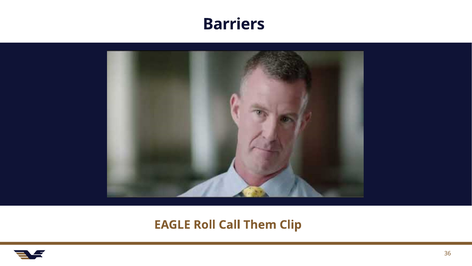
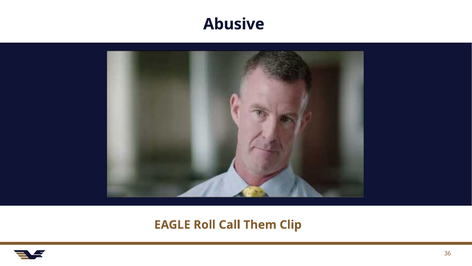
Barriers: Barriers -> Abusive
